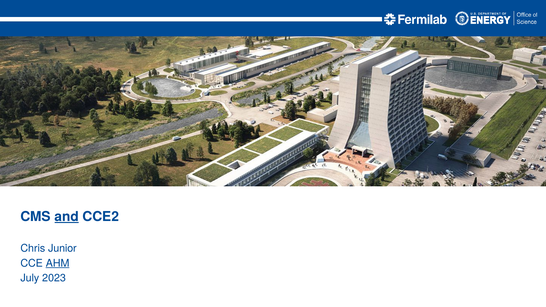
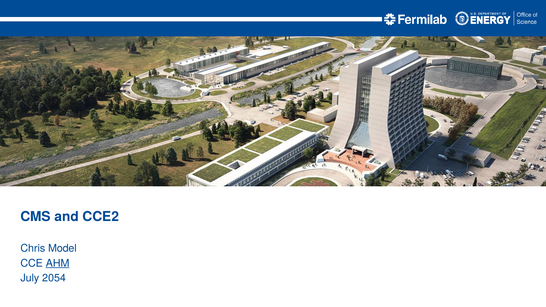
and underline: present -> none
Junior: Junior -> Model
2023: 2023 -> 2054
